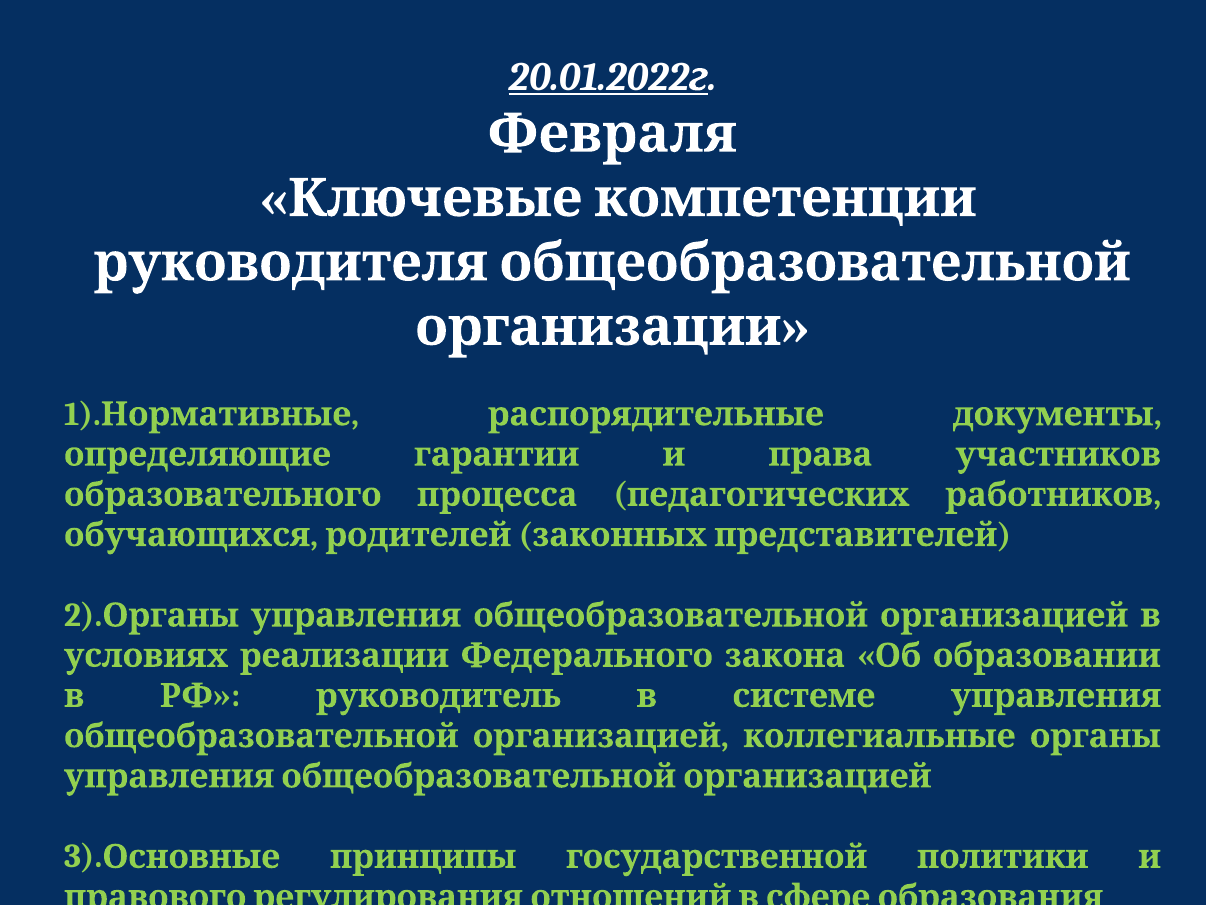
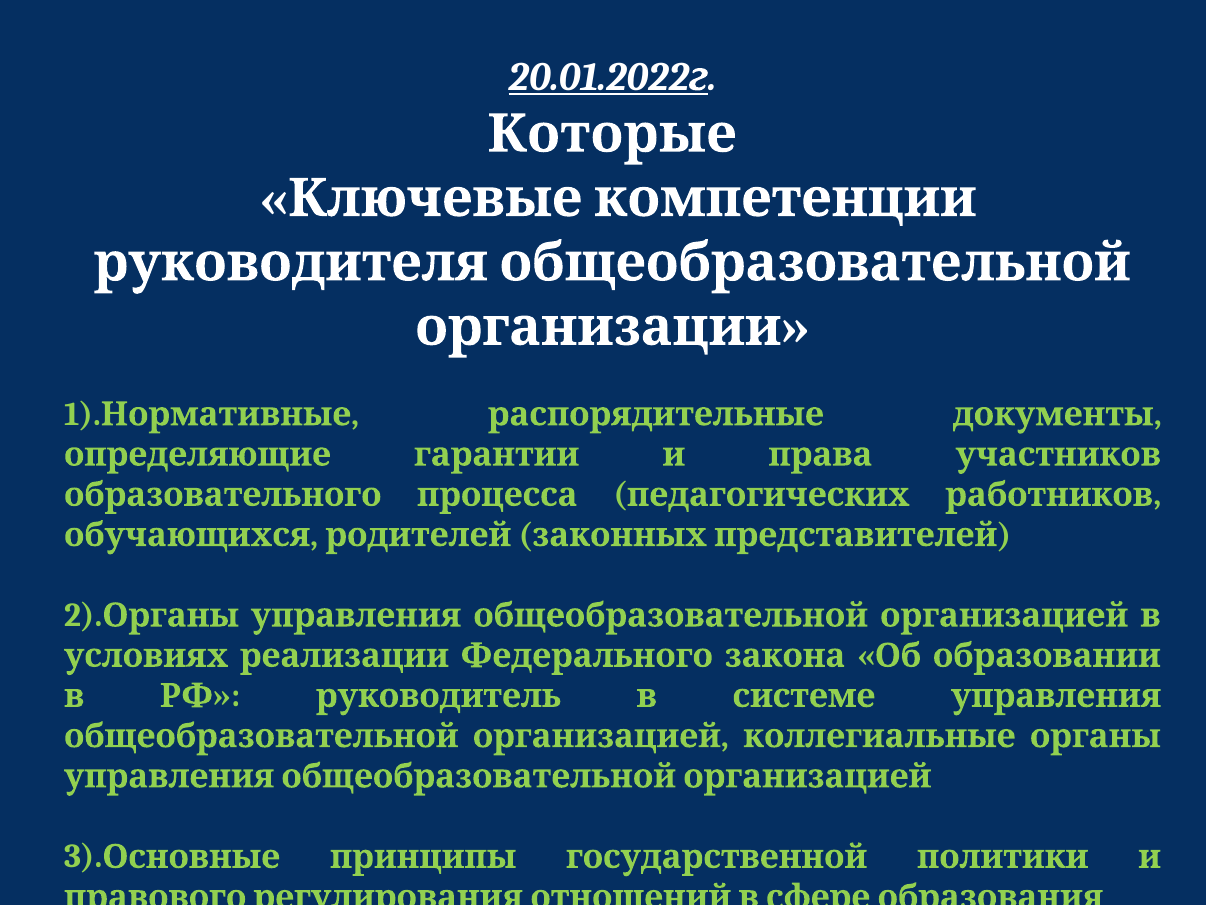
Февраля: Февраля -> Которые
